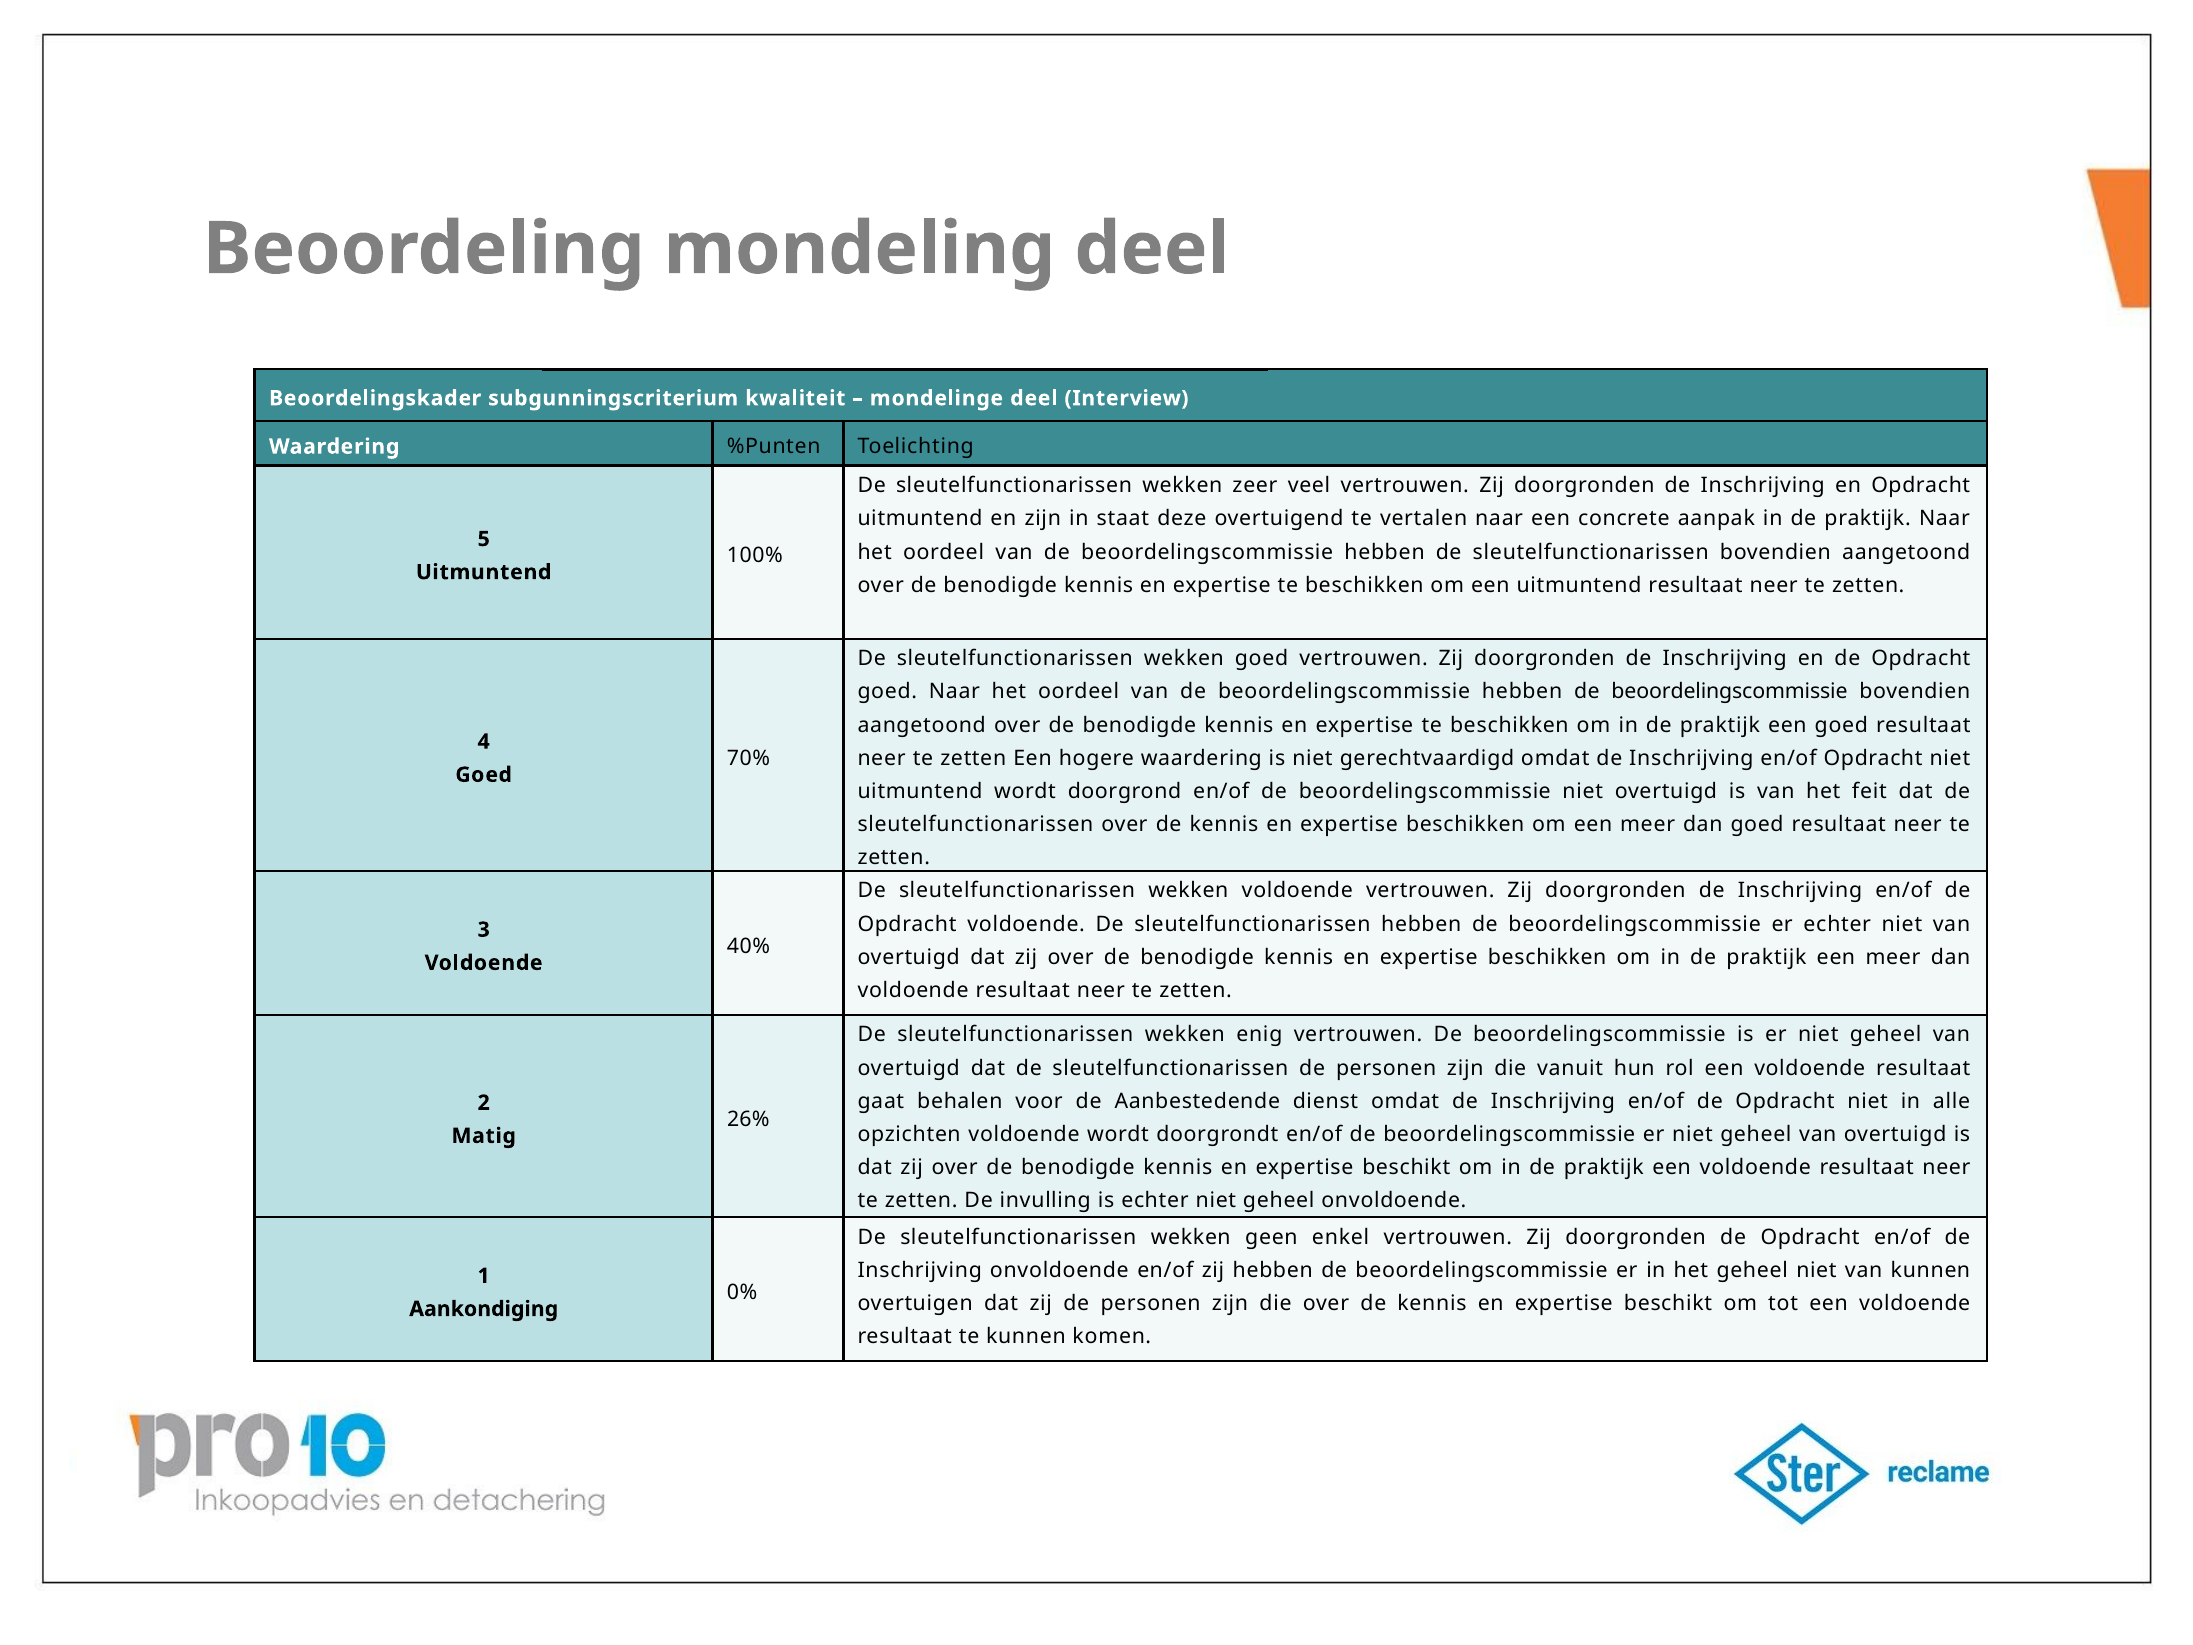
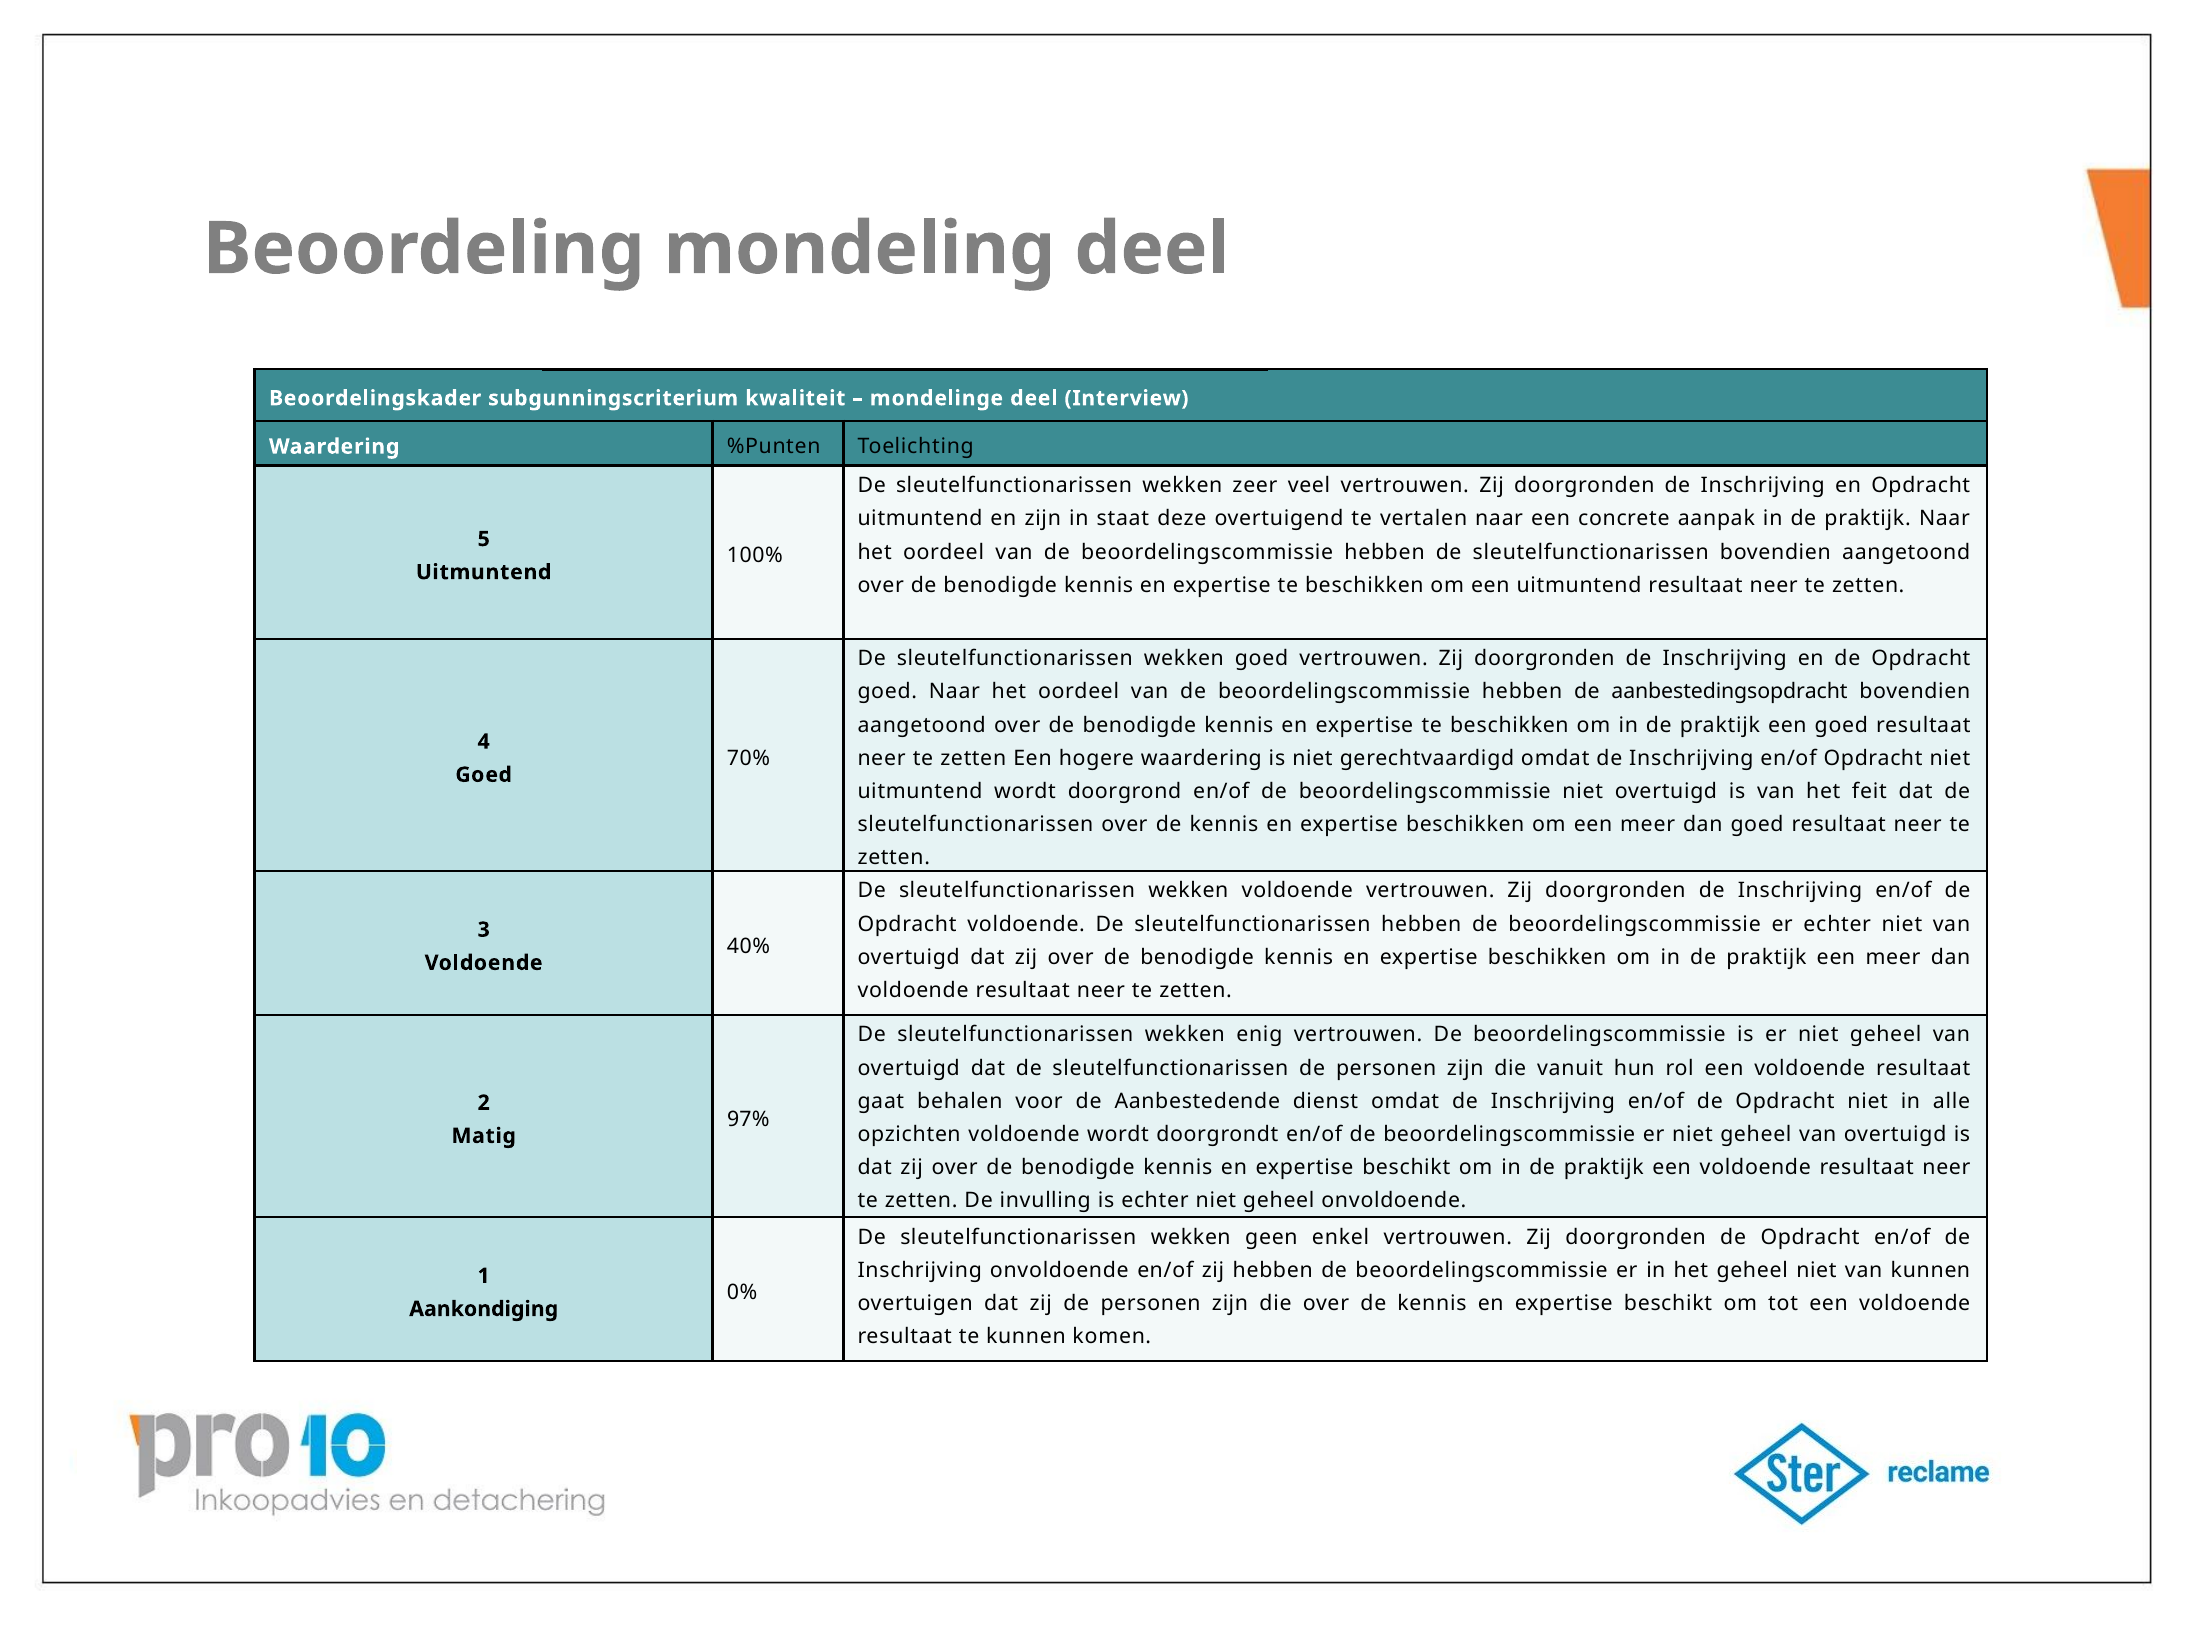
beoordelingscommissie hebben de beoordelingscommissie: beoordelingscommissie -> aanbestedingsopdracht
26%: 26% -> 97%
